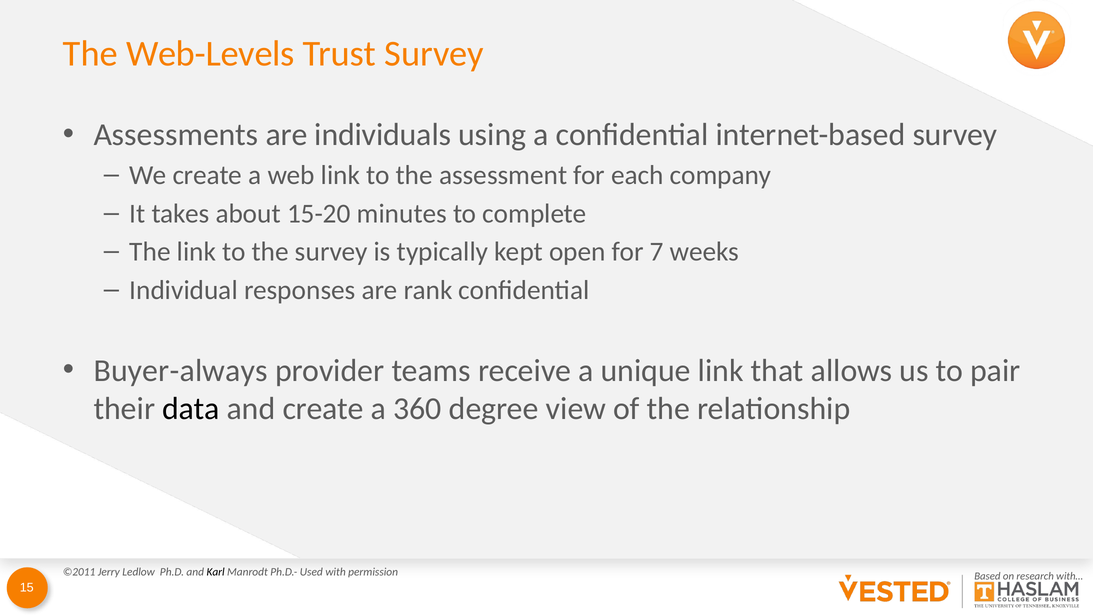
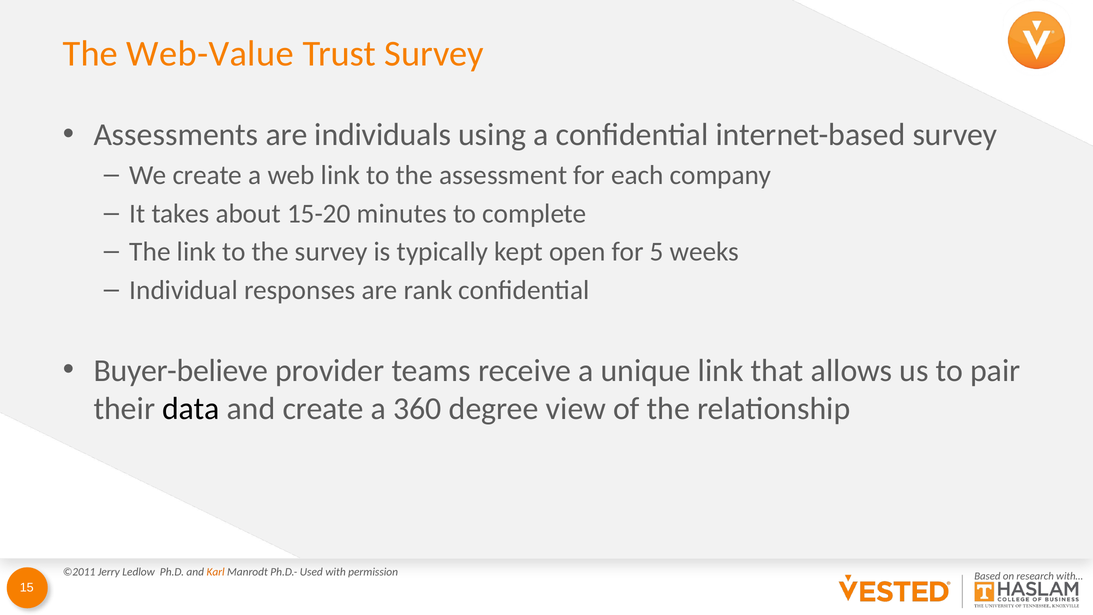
Web-Levels: Web-Levels -> Web-Value
7: 7 -> 5
Buyer-always: Buyer-always -> Buyer-believe
Karl colour: black -> orange
